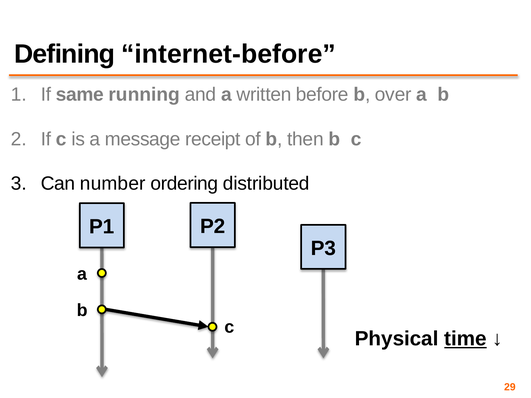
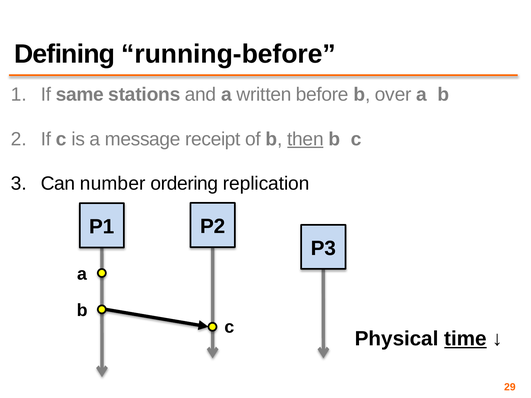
internet-before: internet-before -> running-before
running: running -> stations
then underline: none -> present
distributed: distributed -> replication
